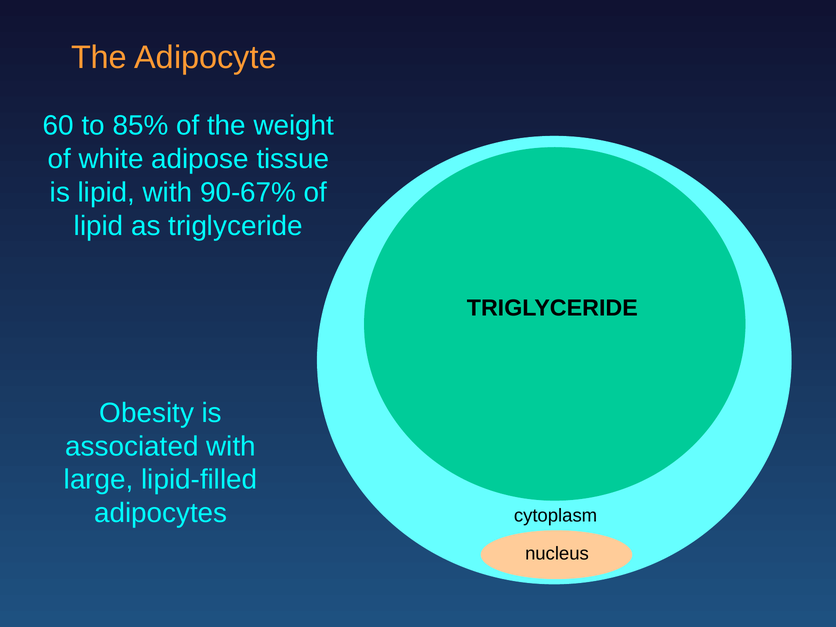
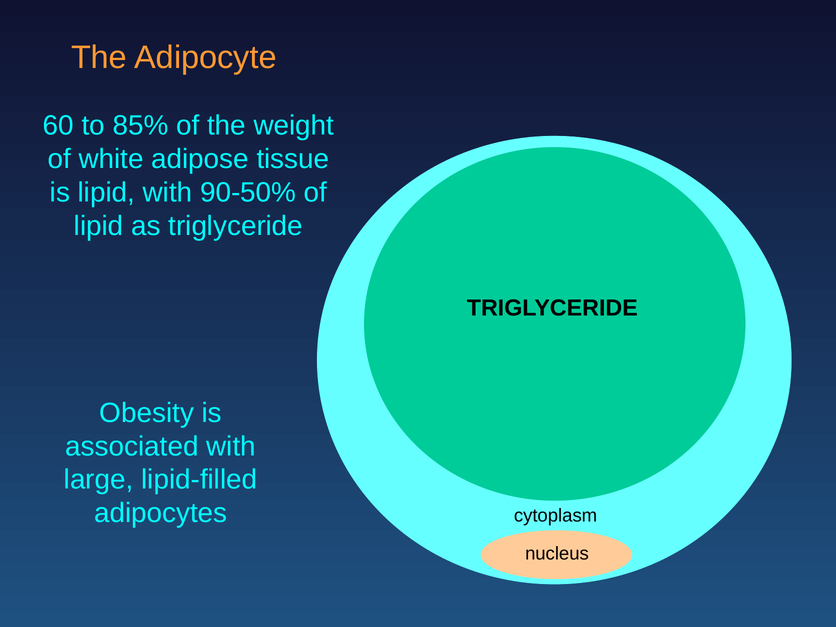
90-67%: 90-67% -> 90-50%
